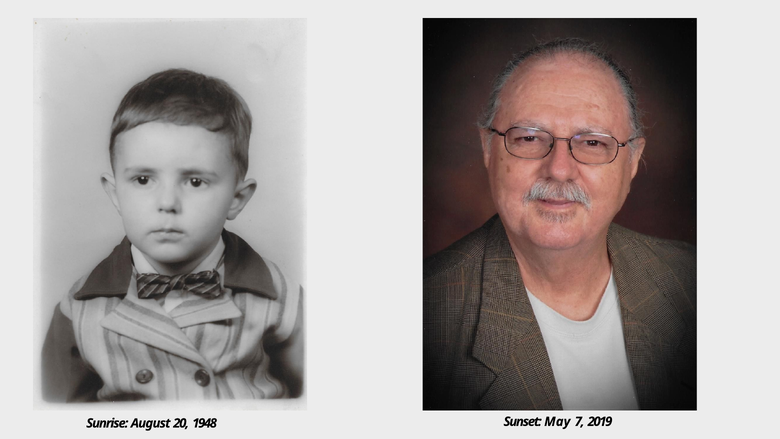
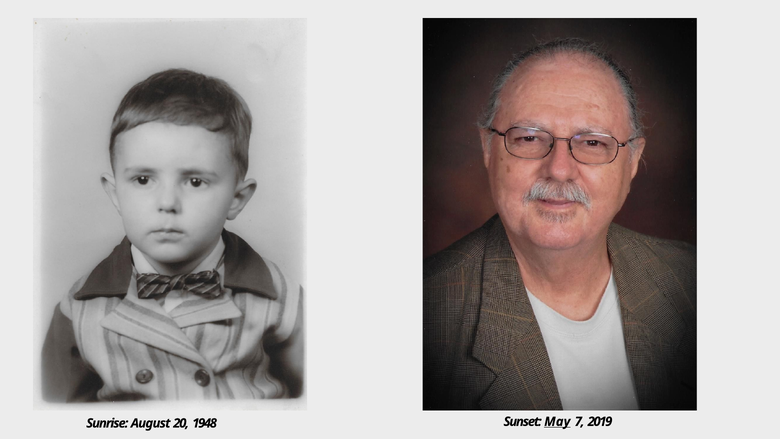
May underline: none -> present
